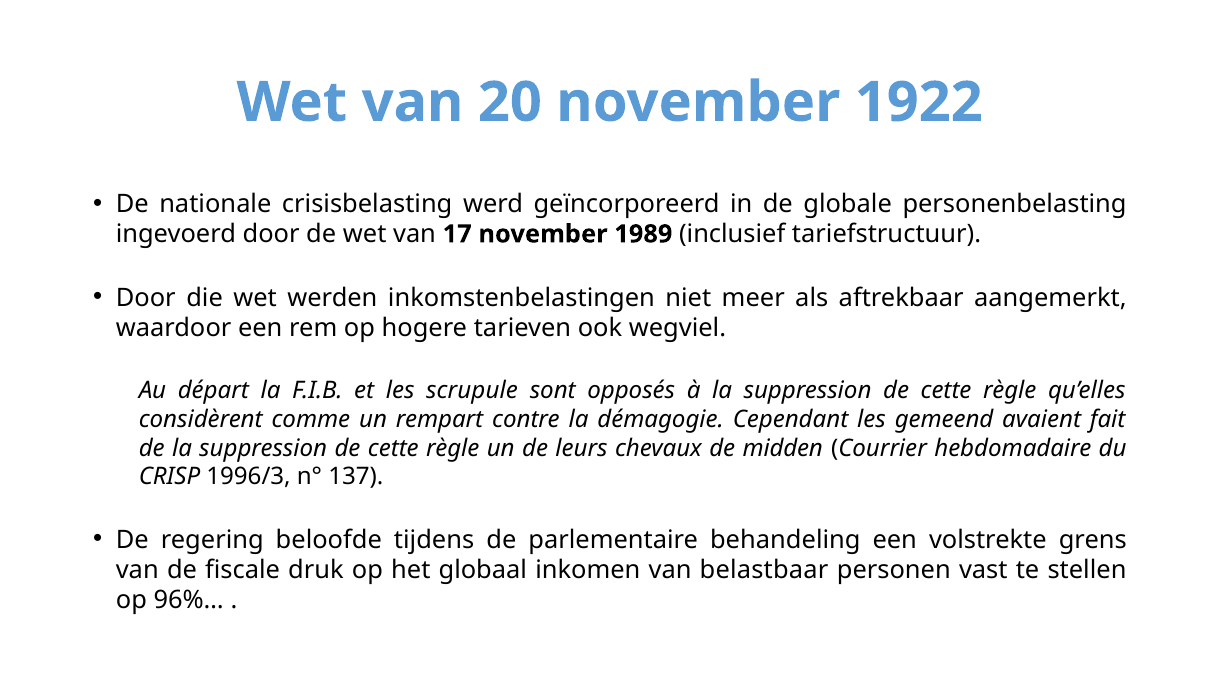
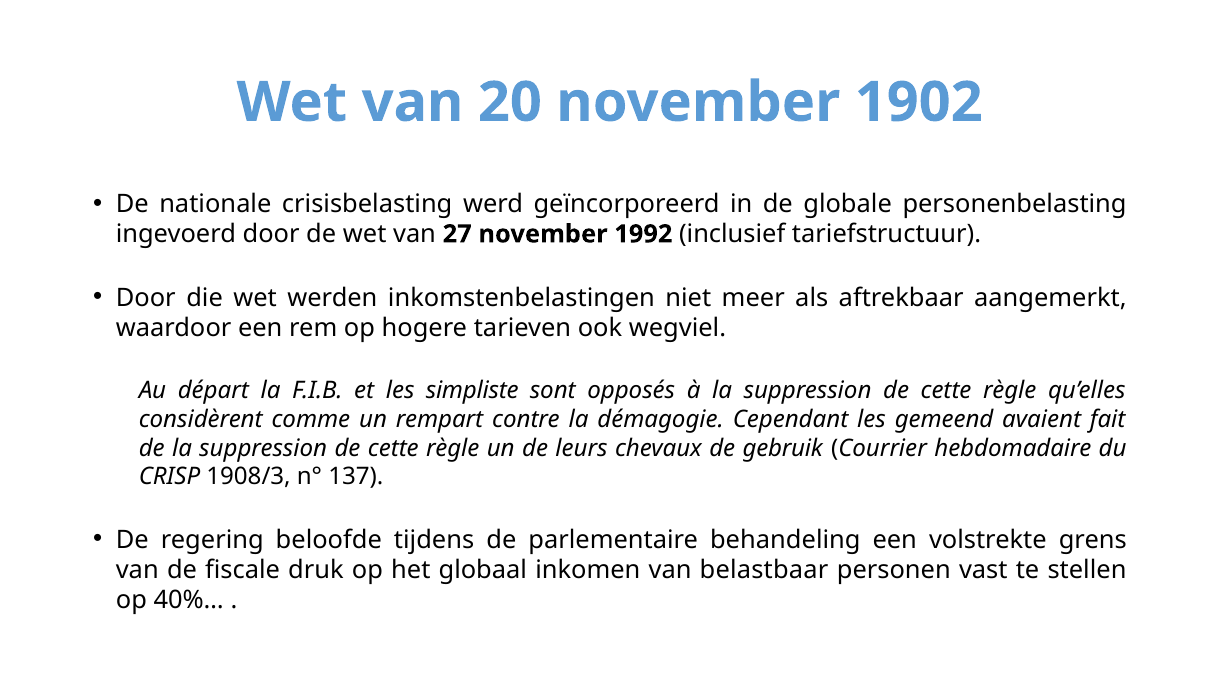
1922: 1922 -> 1902
17: 17 -> 27
1989: 1989 -> 1992
scrupule: scrupule -> simpliste
midden: midden -> gebruik
1996/3: 1996/3 -> 1908/3
96%…: 96%… -> 40%…
